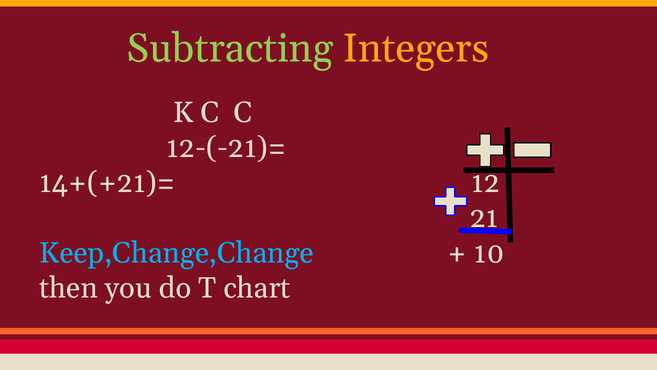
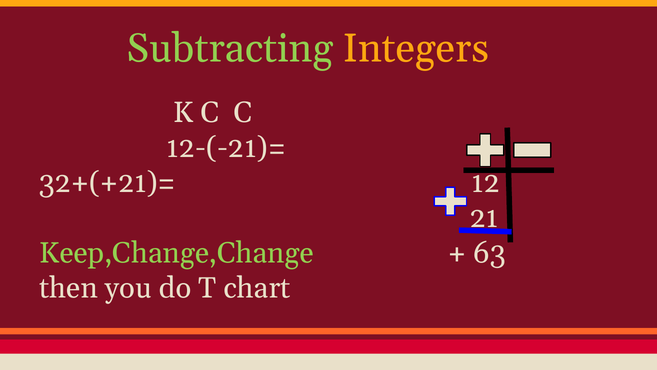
14+(+21)=: 14+(+21)= -> 32+(+21)=
Keep,Change,Change colour: light blue -> light green
10: 10 -> 63
